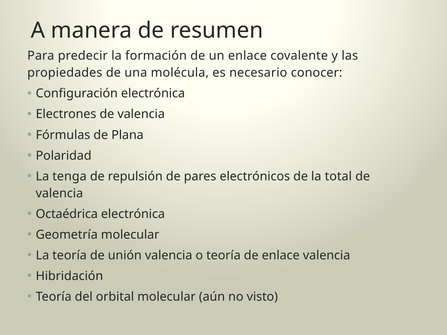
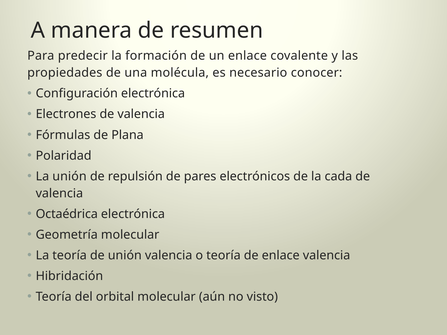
La tenga: tenga -> unión
total: total -> cada
